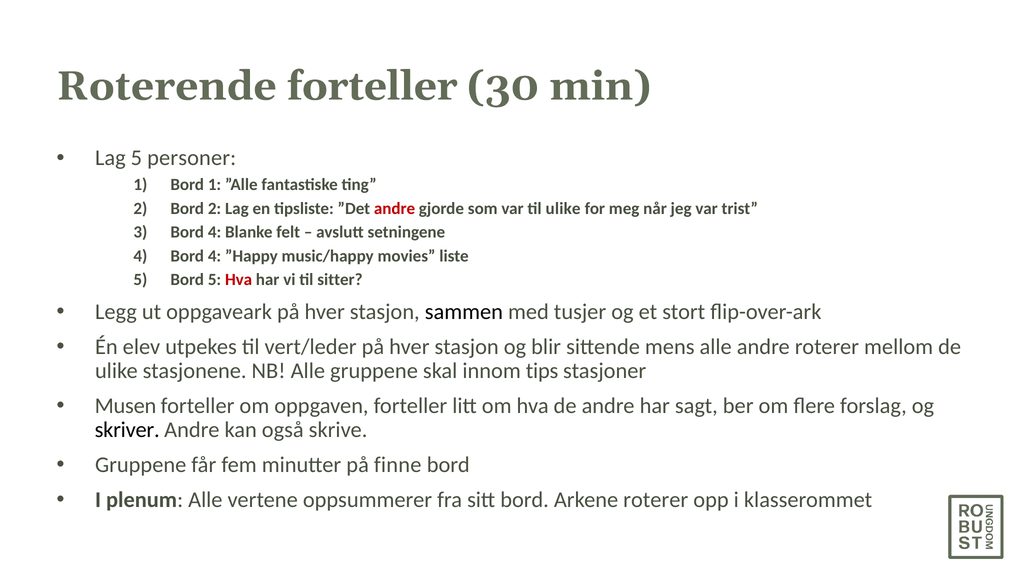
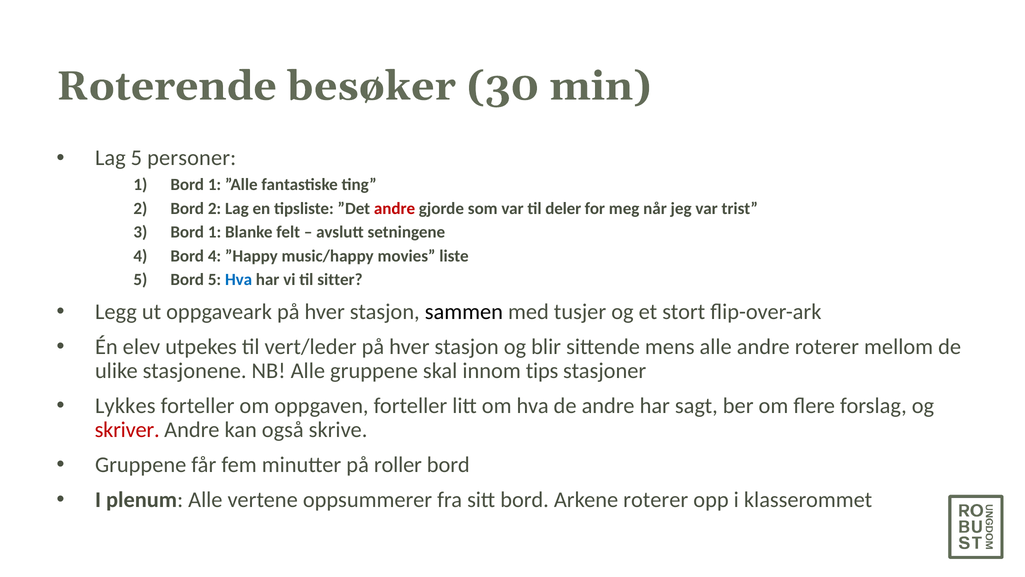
Roterende forteller: forteller -> besøker
til ulike: ulike -> deler
3 Bord 4: 4 -> 1
Hva at (239, 280) colour: red -> blue
Musen: Musen -> Lykkes
skriver colour: black -> red
finne: finne -> roller
